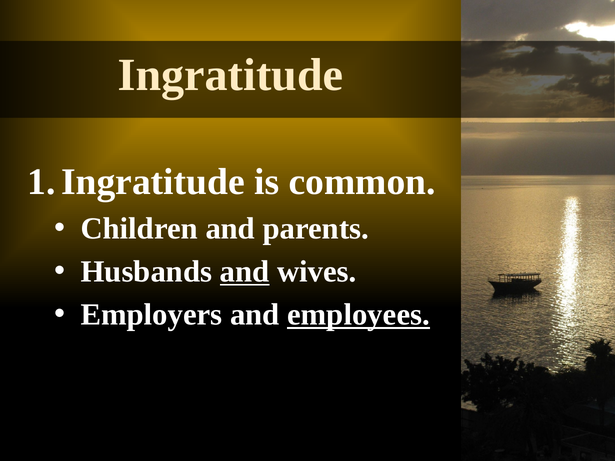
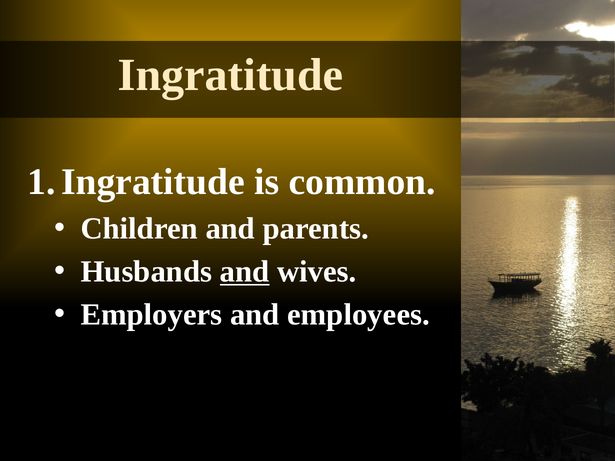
employees underline: present -> none
